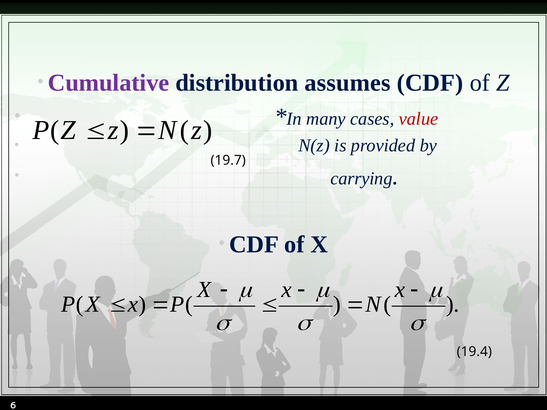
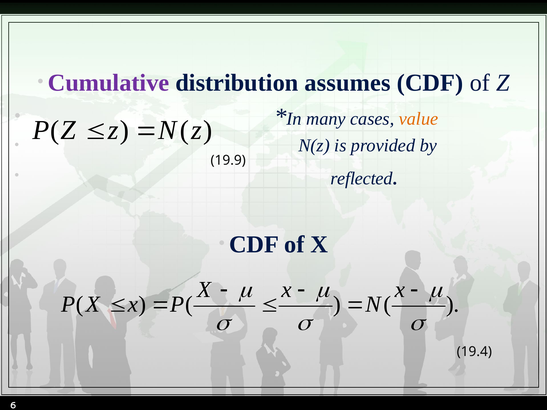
value colour: red -> orange
19.7: 19.7 -> 19.9
carrying: carrying -> reflected
